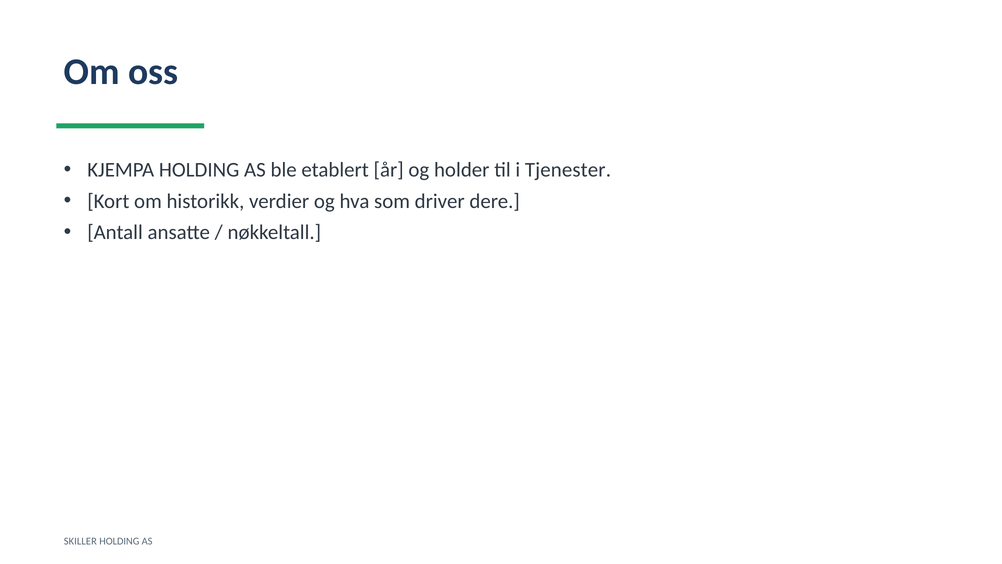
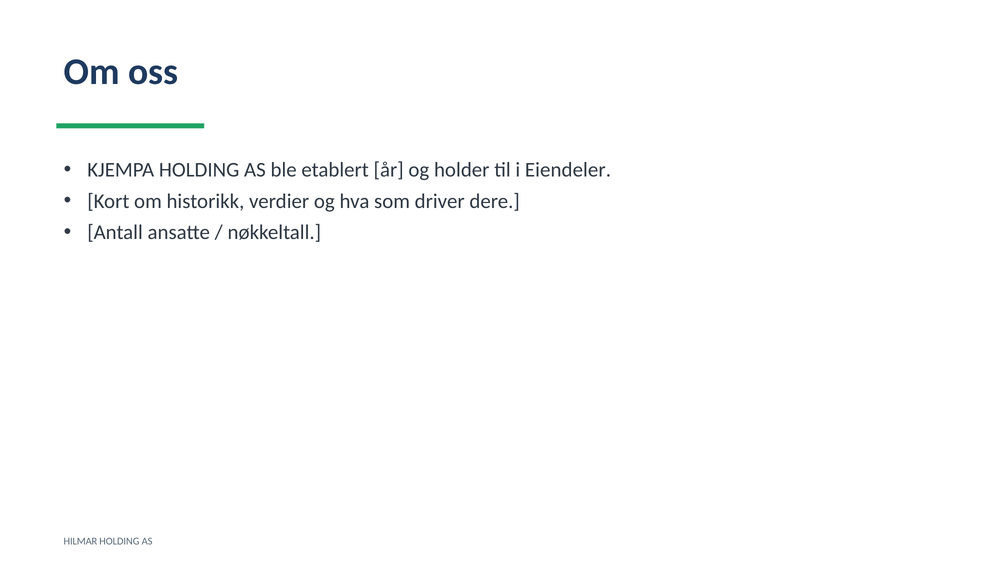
Tjenester: Tjenester -> Eiendeler
SKILLER: SKILLER -> HILMAR
